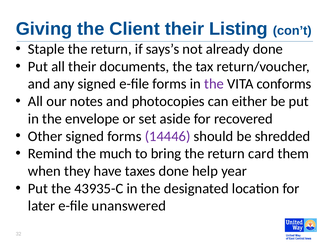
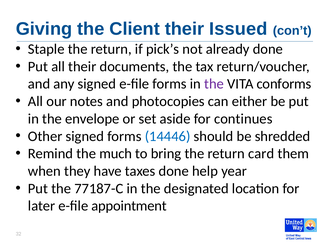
Listing: Listing -> Issued
says’s: says’s -> pick’s
recovered: recovered -> continues
14446 colour: purple -> blue
43935-C: 43935-C -> 77187-C
unanswered: unanswered -> appointment
